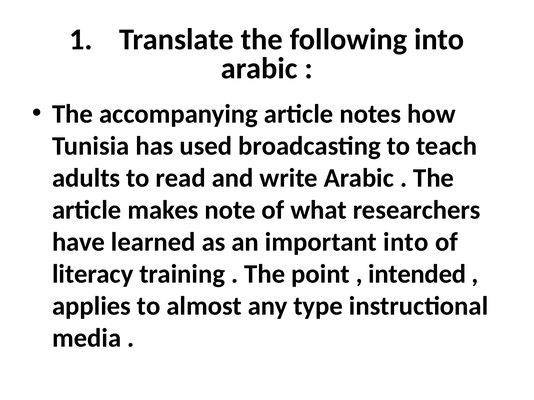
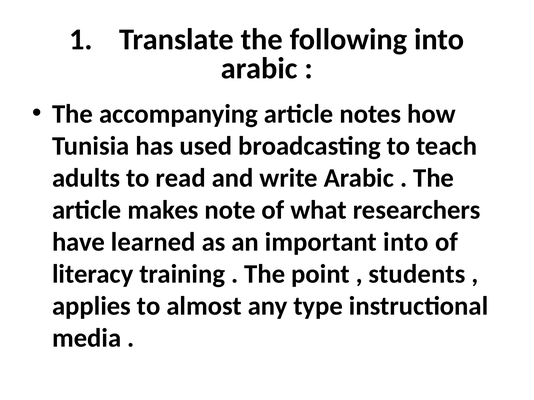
intended: intended -> students
